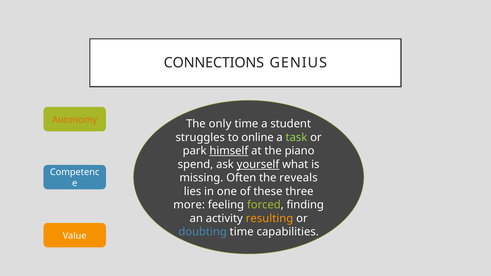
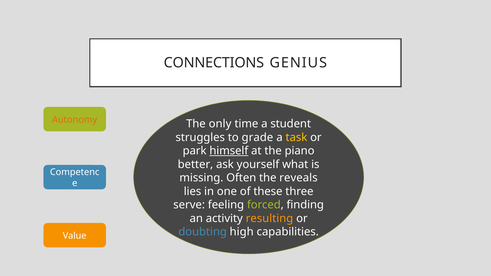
online: online -> grade
task colour: light green -> yellow
spend: spend -> better
yourself underline: present -> none
more: more -> serve
doubting time: time -> high
